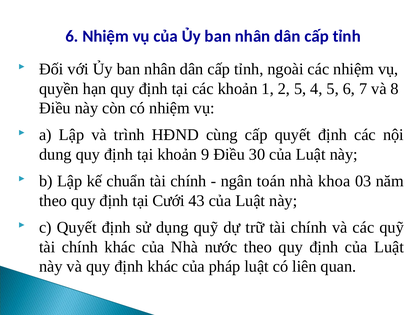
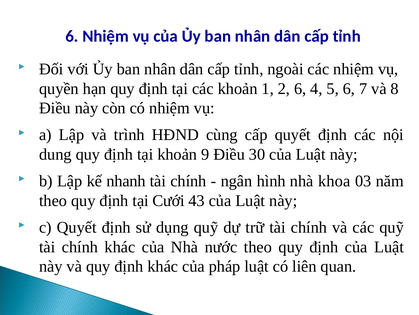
2 5: 5 -> 6
chuẩn: chuẩn -> nhanh
toán: toán -> hình
